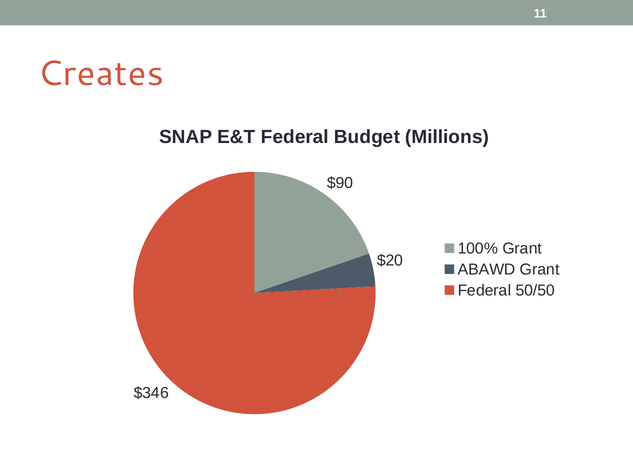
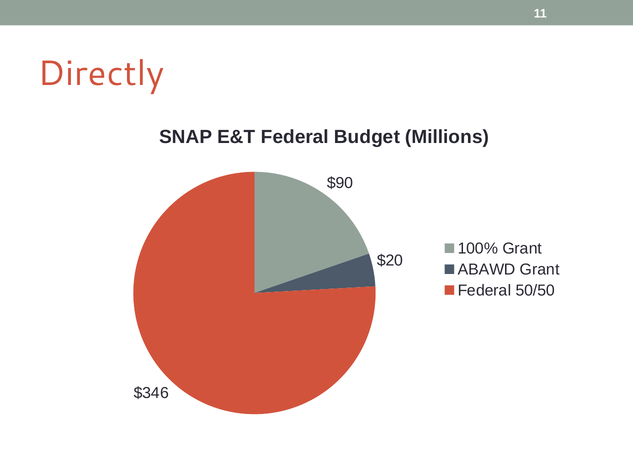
Creates: Creates -> Directly
